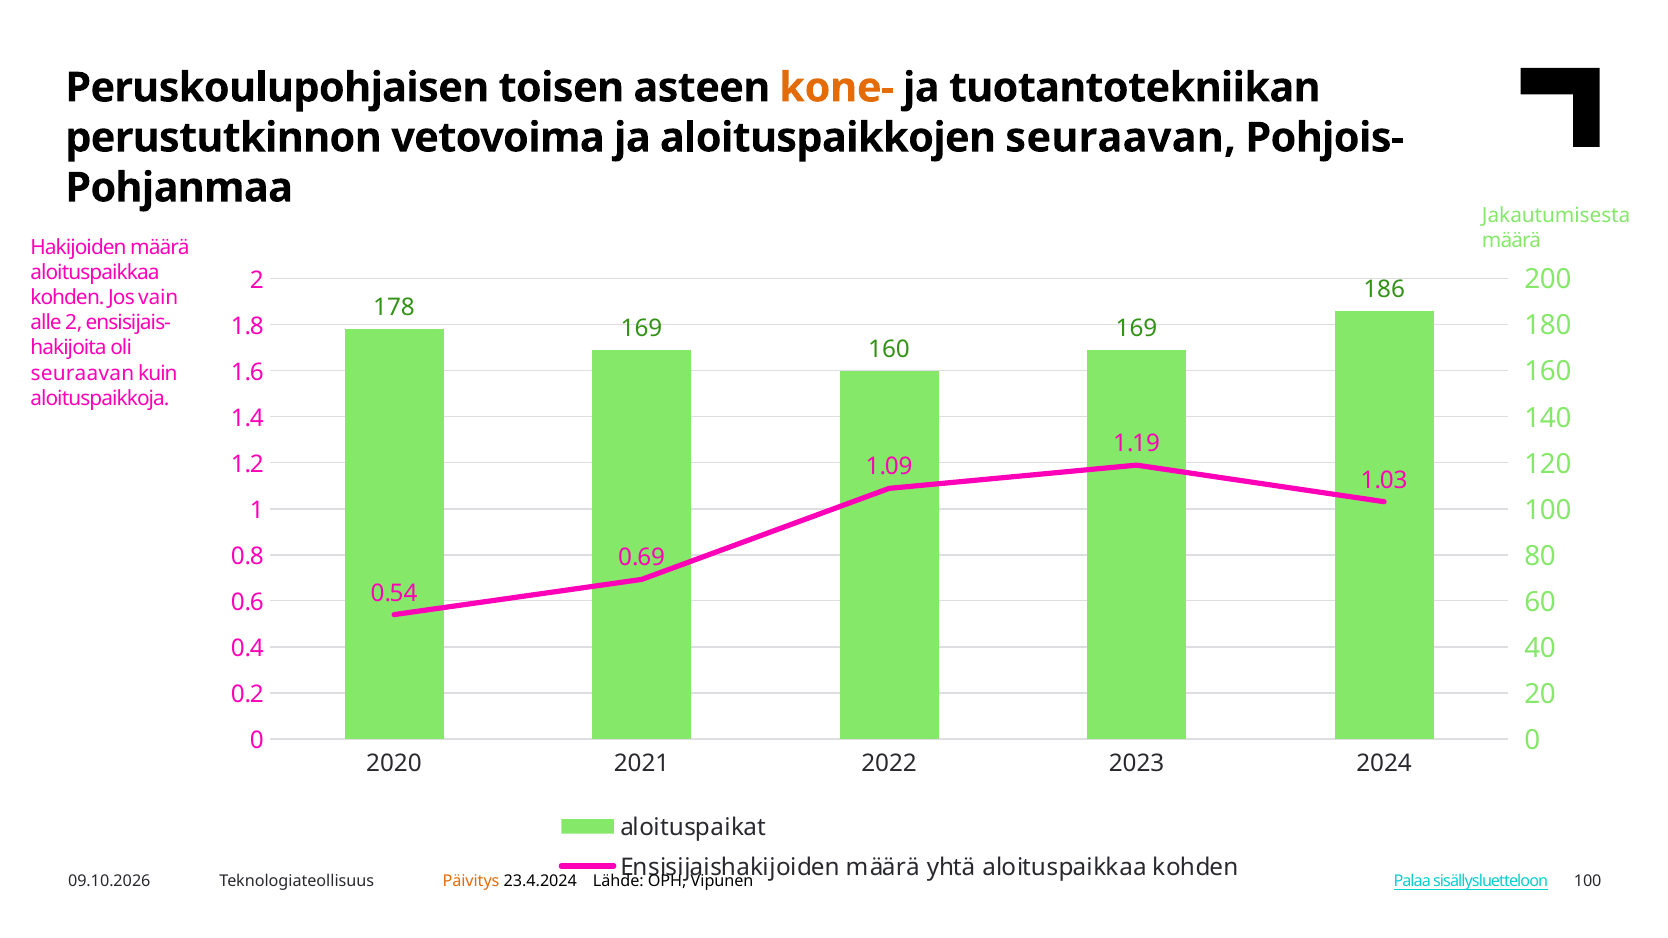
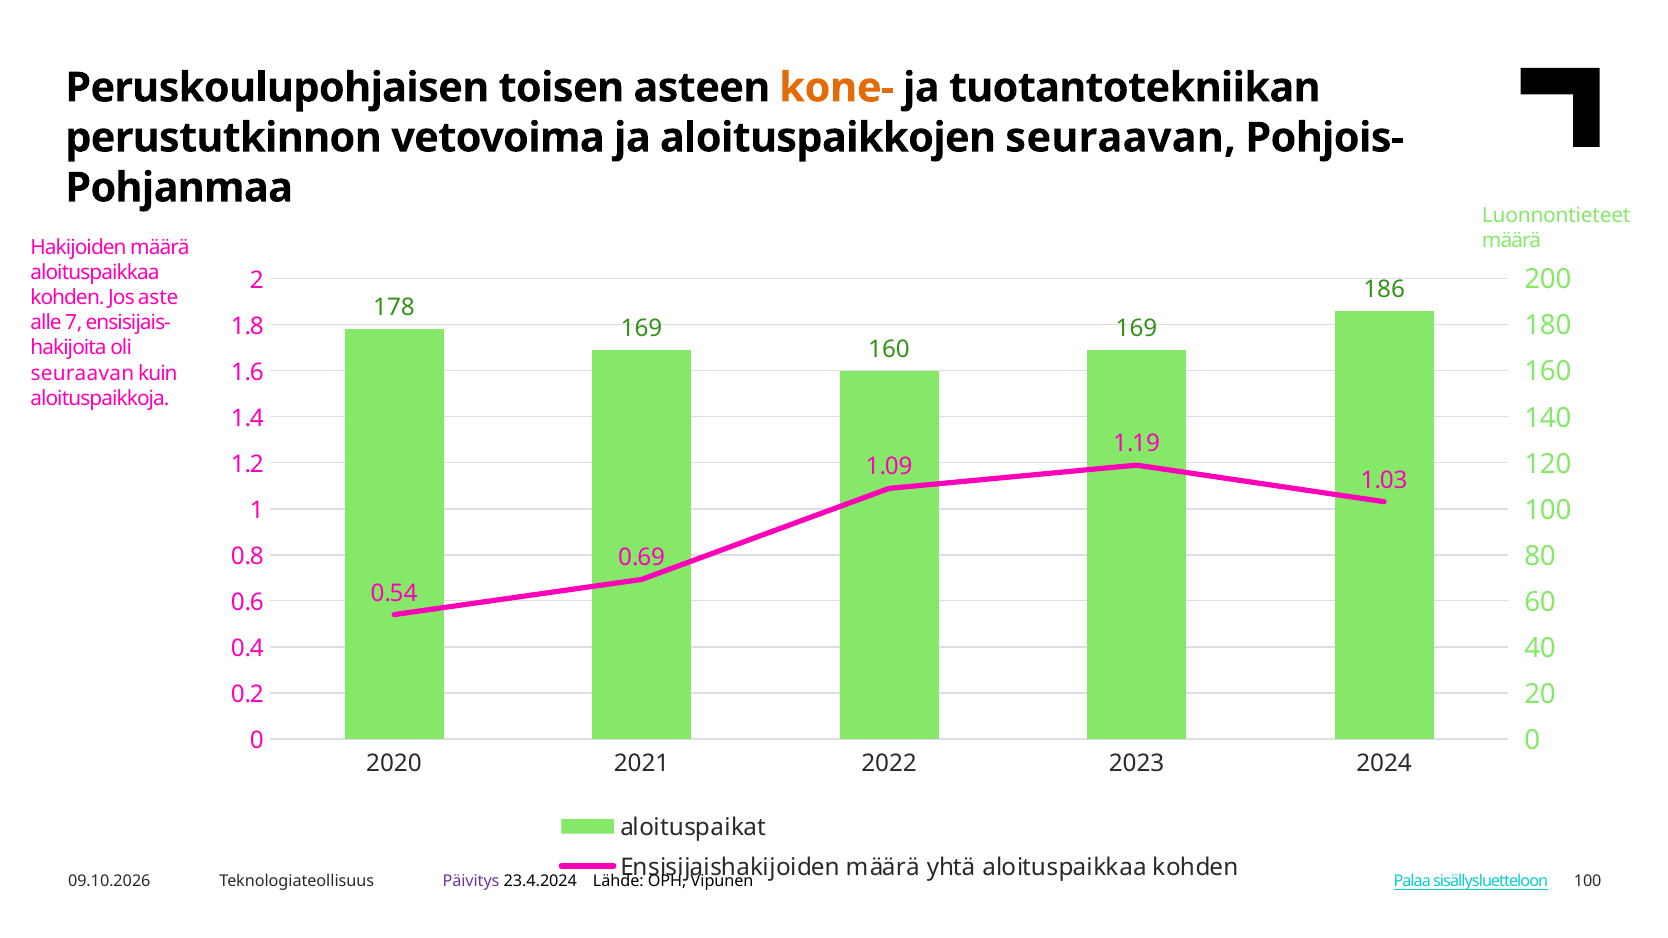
Jakautumisesta: Jakautumisesta -> Luonnontieteet
vain: vain -> aste
alle 2: 2 -> 7
Päivitys colour: orange -> purple
